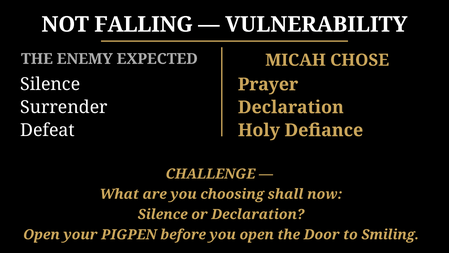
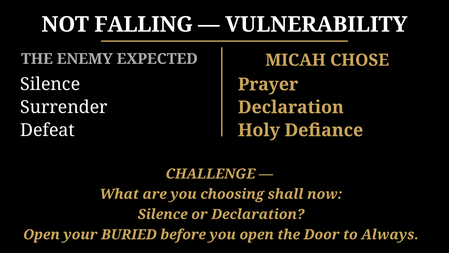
PIGPEN: PIGPEN -> BURIED
Smiling: Smiling -> Always
